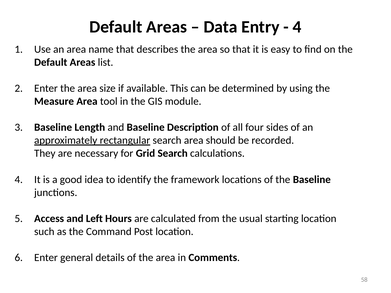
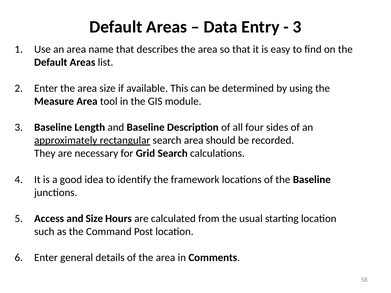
4 at (297, 27): 4 -> 3
and Left: Left -> Size
